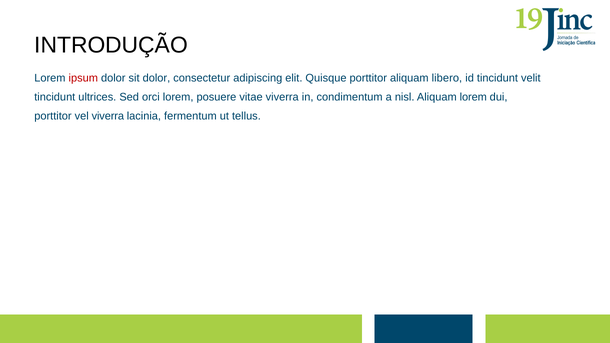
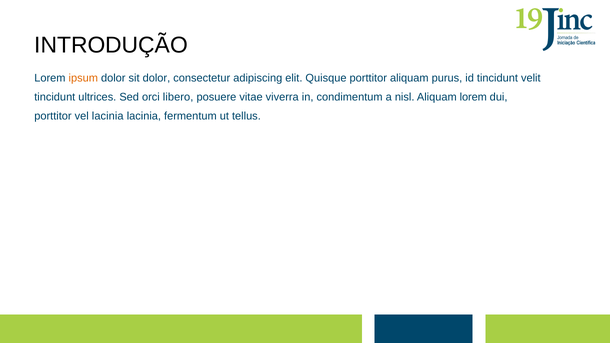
ipsum colour: red -> orange
libero: libero -> purus
orci lorem: lorem -> libero
vel viverra: viverra -> lacinia
